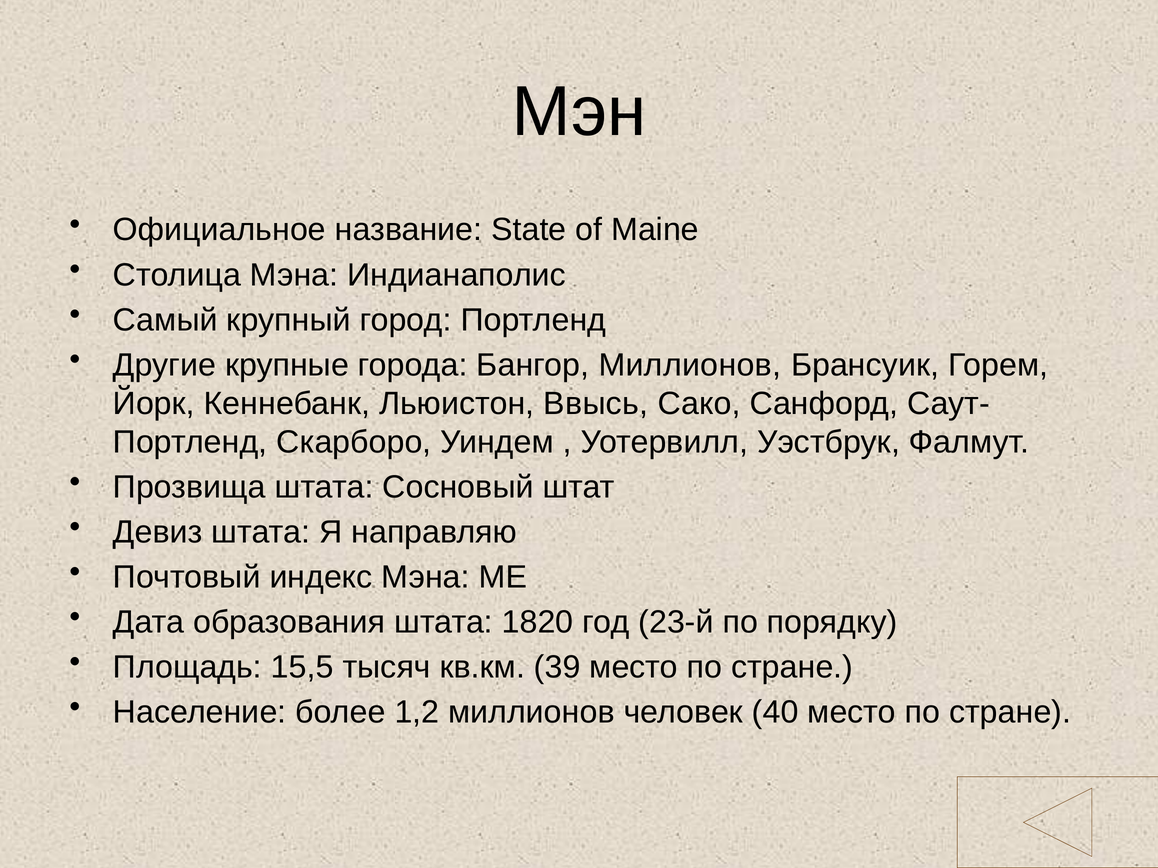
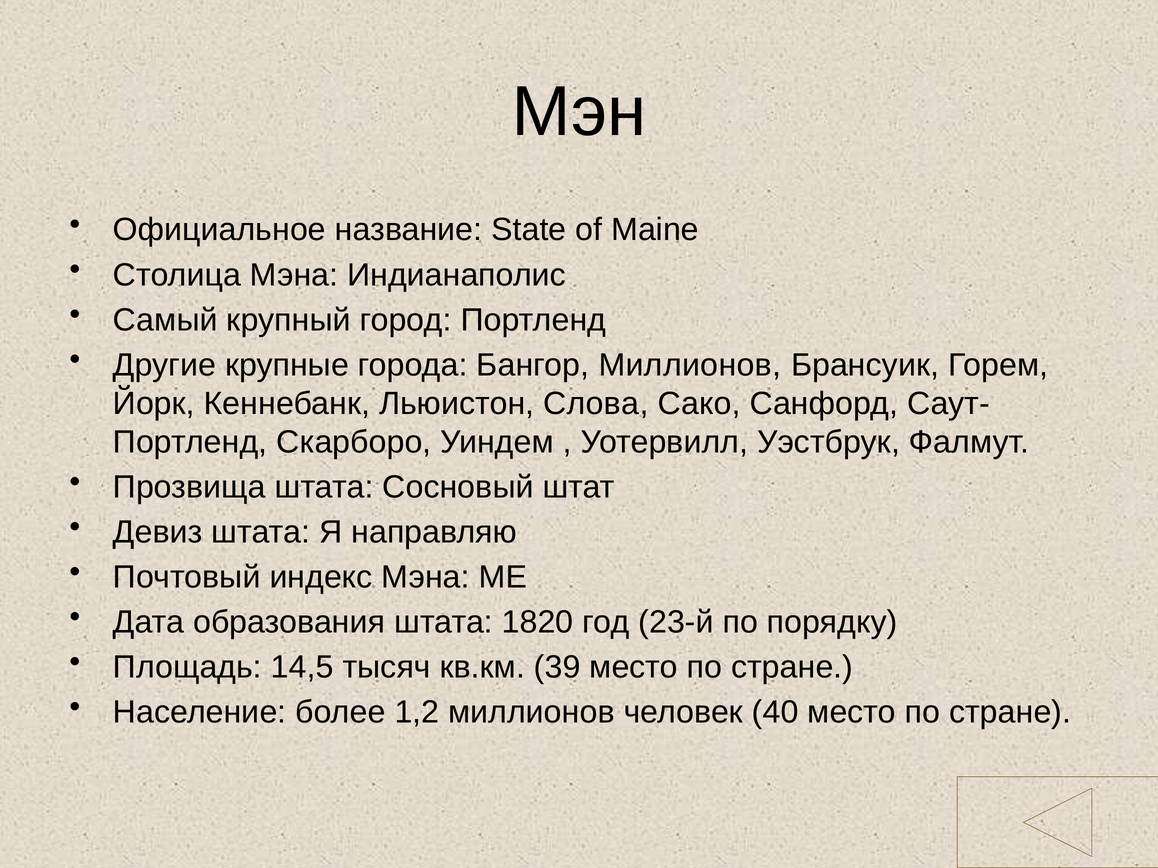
Ввысь: Ввысь -> Слова
15,5: 15,5 -> 14,5
